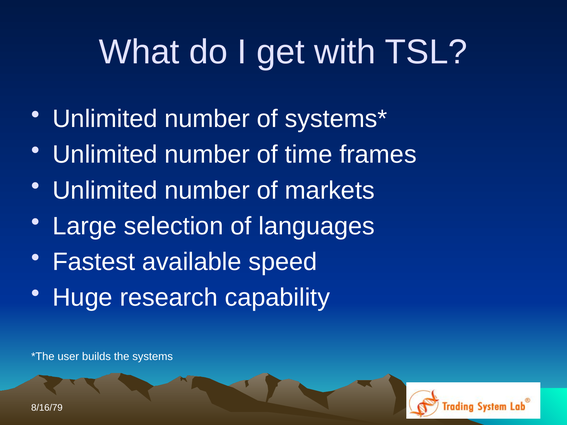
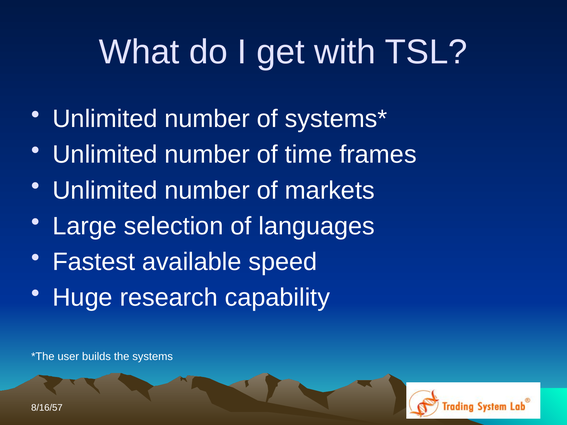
8/16/79: 8/16/79 -> 8/16/57
